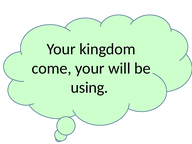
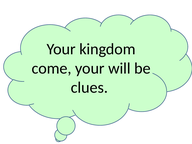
using: using -> clues
